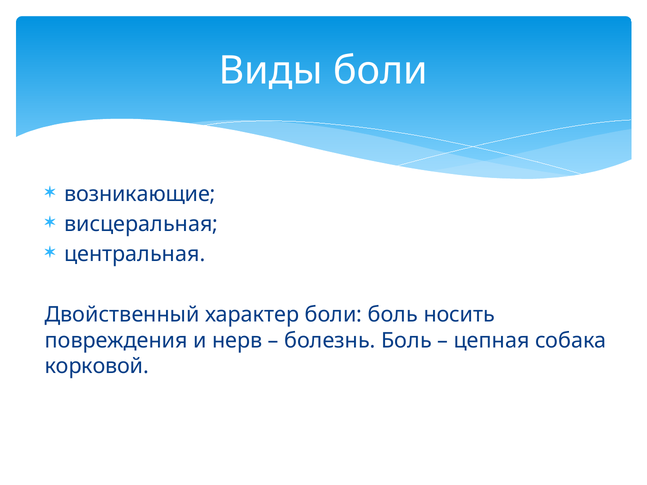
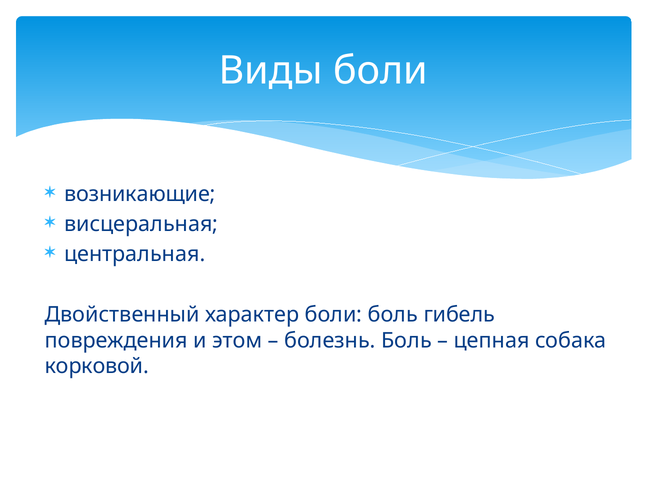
носить: носить -> гибель
нерв: нерв -> этом
